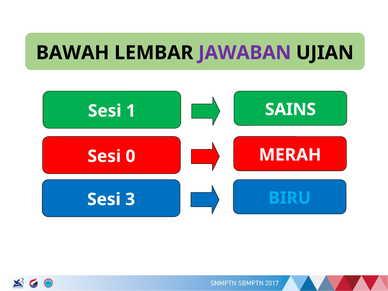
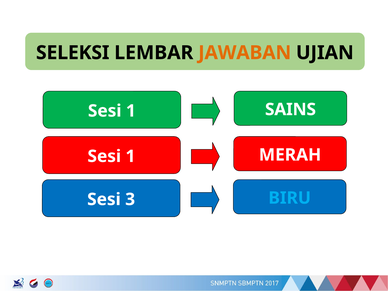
BAWAH: BAWAH -> SELEKSI
JAWABAN colour: purple -> orange
0 at (130, 156): 0 -> 1
